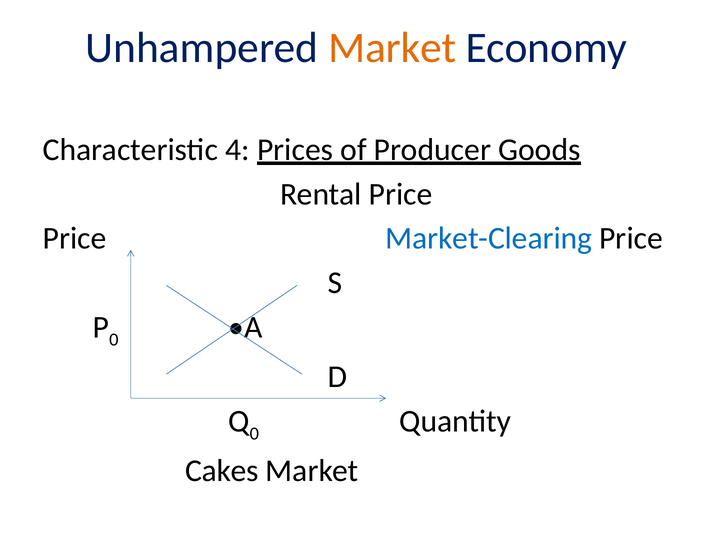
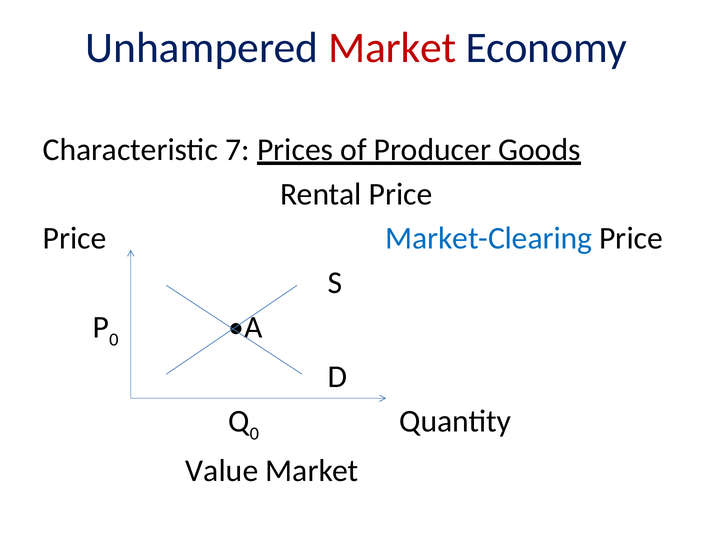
Market at (392, 48) colour: orange -> red
4: 4 -> 7
Cakes: Cakes -> Value
